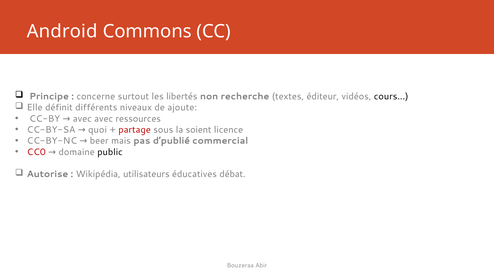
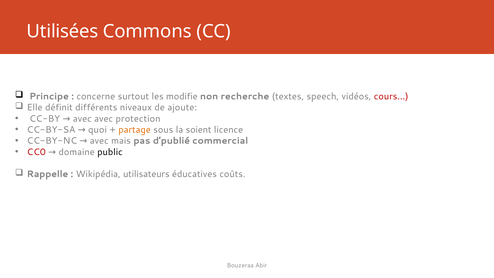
Android: Android -> Utilisées
libertés: libertés -> modifie
éditeur: éditeur -> speech
cours colour: black -> red
ressources: ressources -> protection
partage colour: red -> orange
CC-BY-NC beer: beer -> avec
Autorise: Autorise -> Rappelle
débat: débat -> coûts
